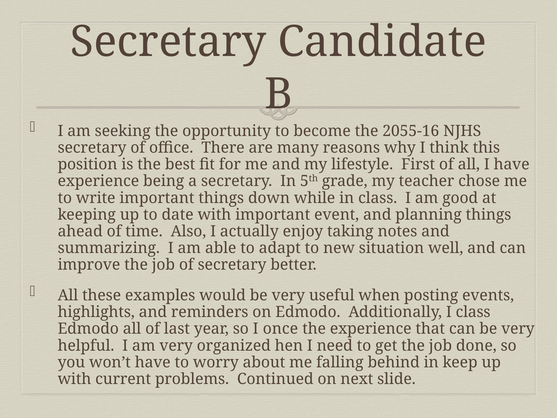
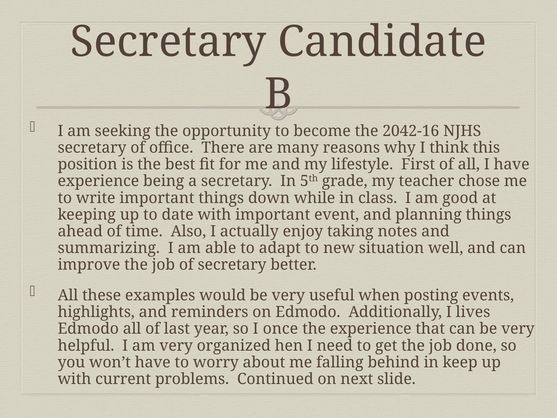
2055-16: 2055-16 -> 2042-16
I class: class -> lives
